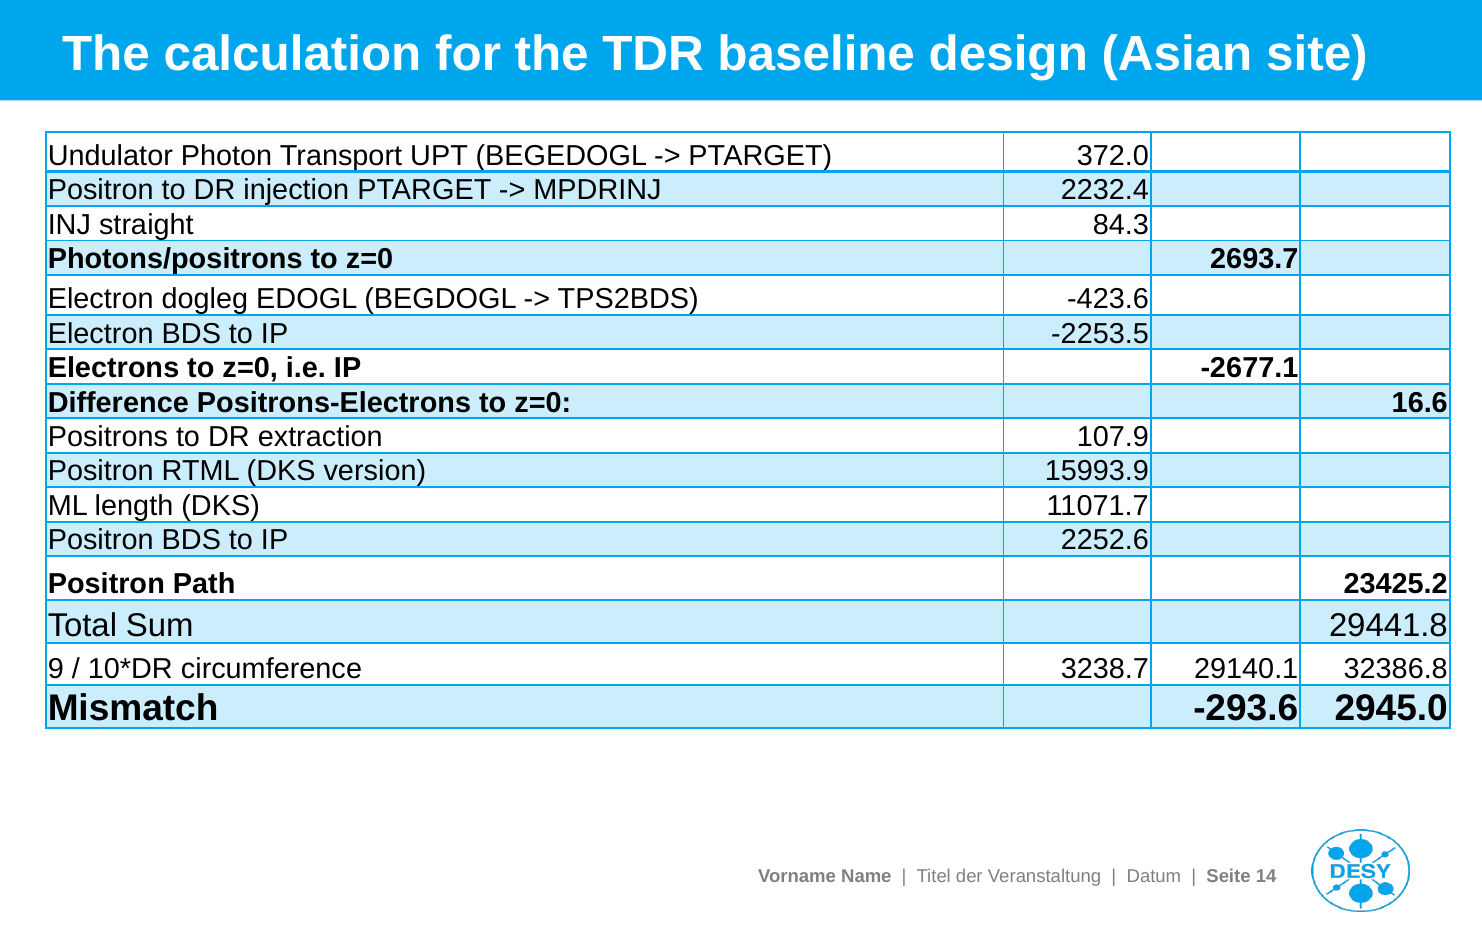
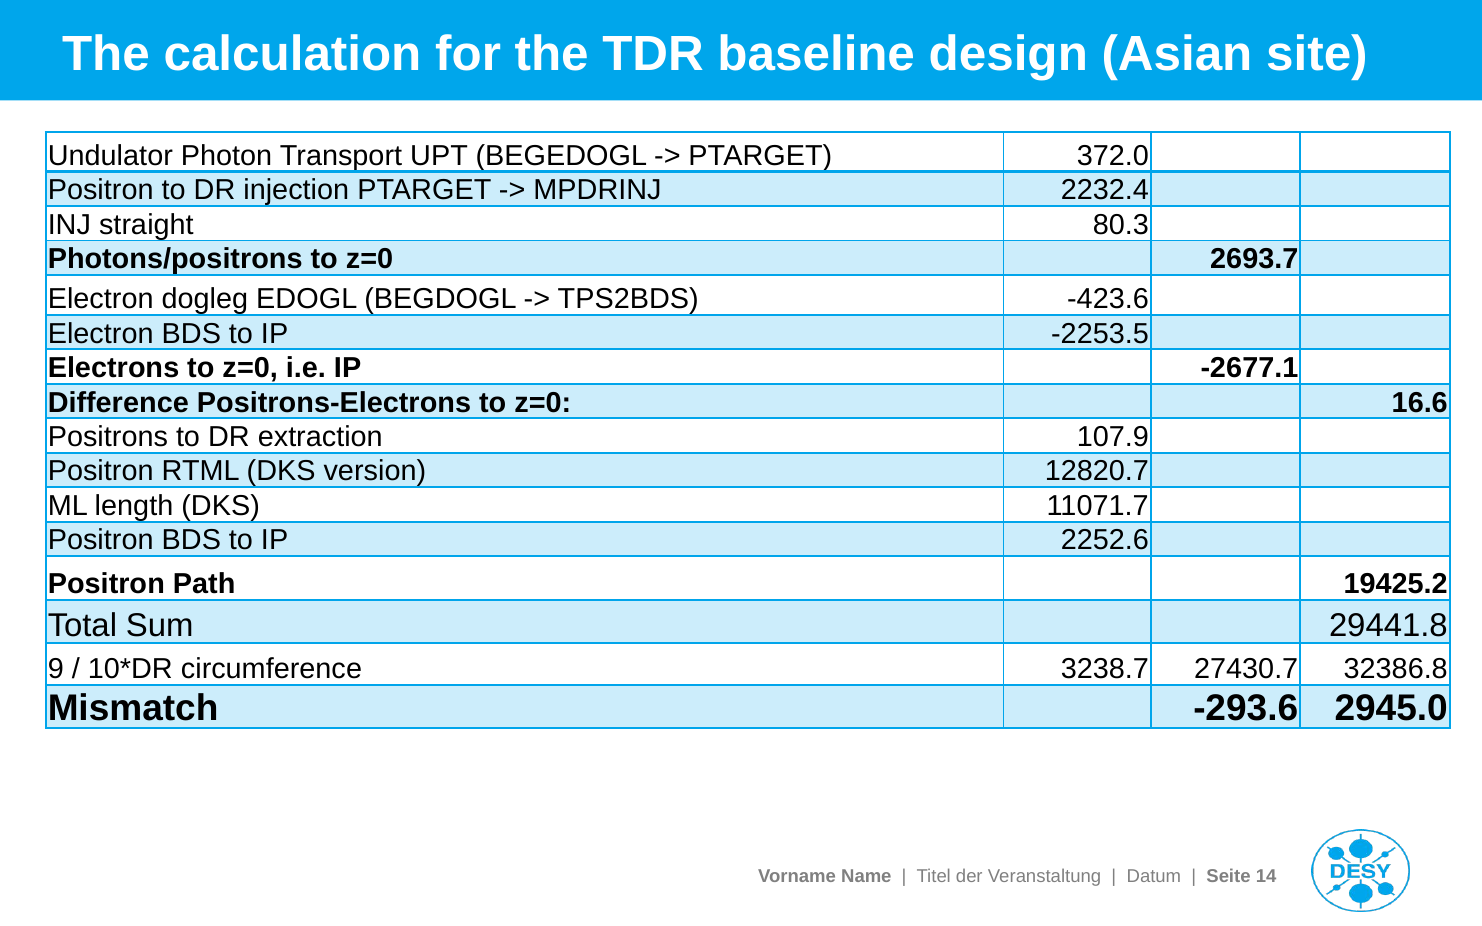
84.3: 84.3 -> 80.3
15993.9: 15993.9 -> 12820.7
23425.2: 23425.2 -> 19425.2
29140.1: 29140.1 -> 27430.7
